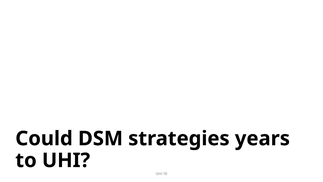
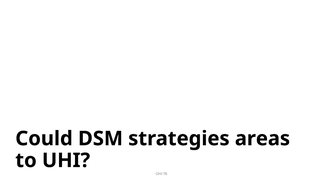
years: years -> areas
